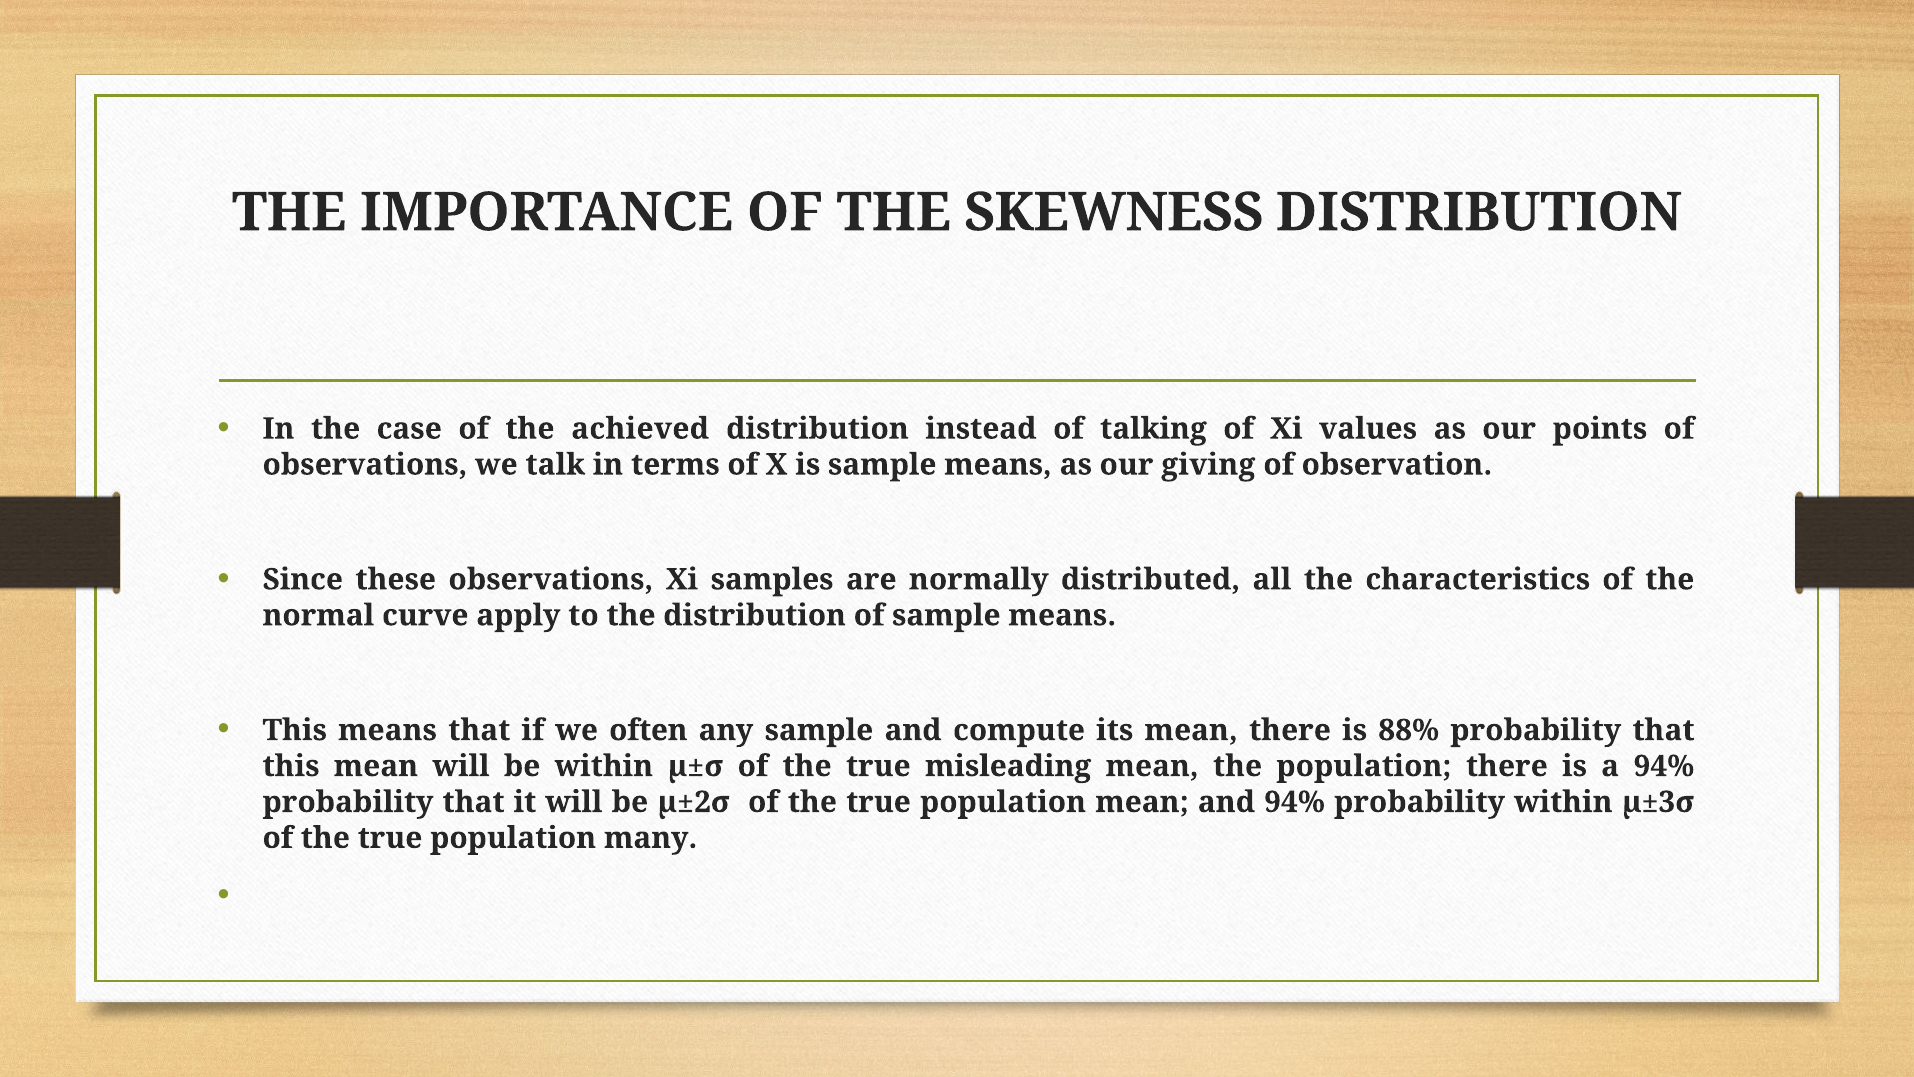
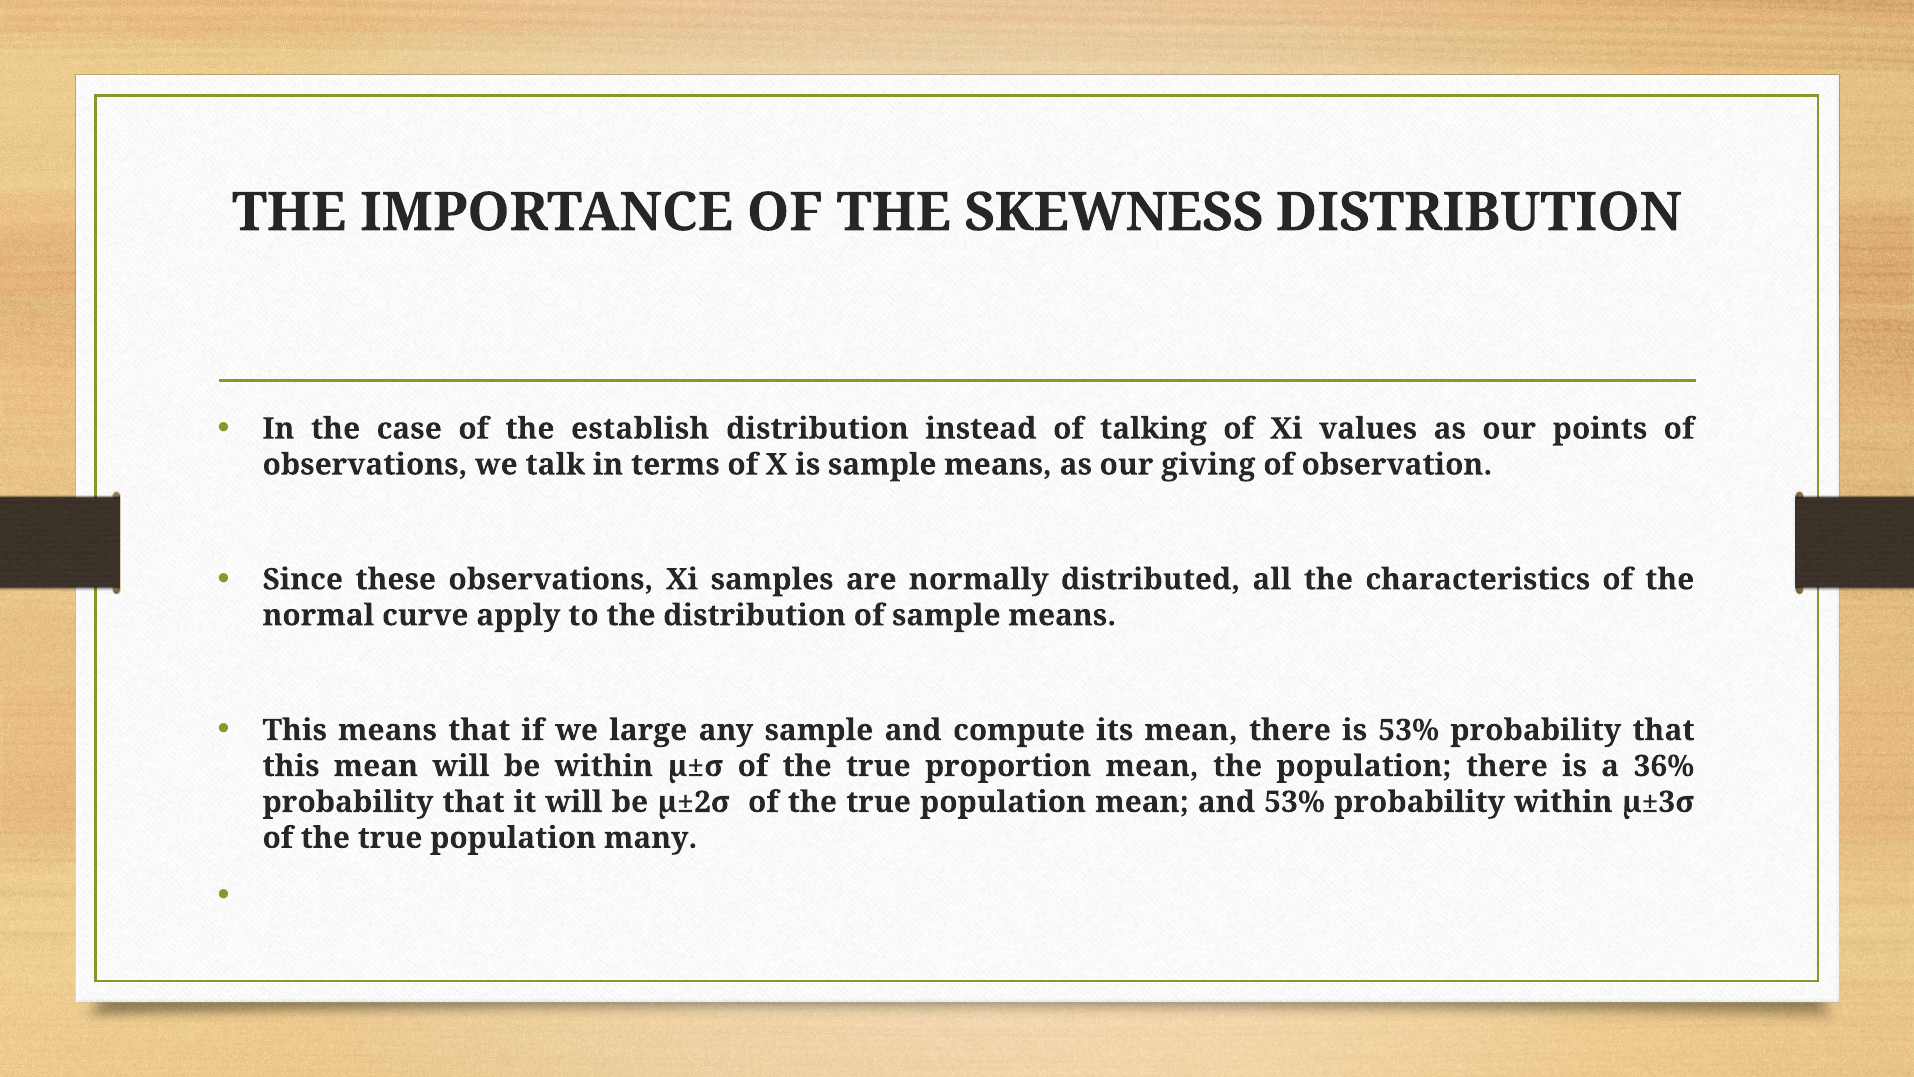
achieved: achieved -> establish
often: often -> large
is 88%: 88% -> 53%
misleading: misleading -> proportion
a 94%: 94% -> 36%
and 94%: 94% -> 53%
